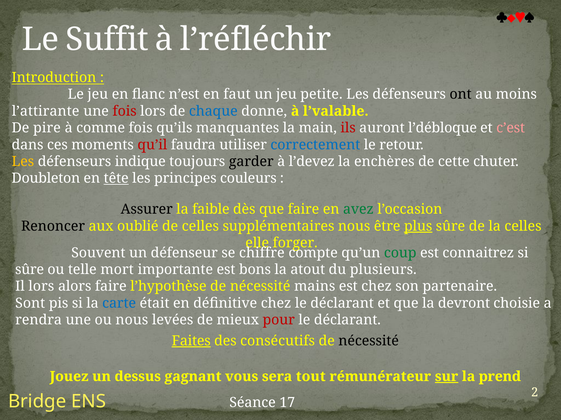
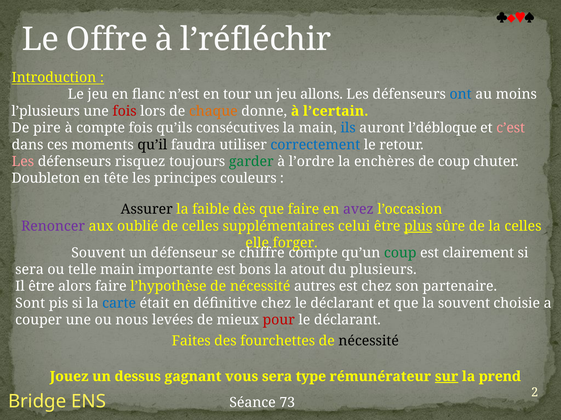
Suffit: Suffit -> Offre
faut: faut -> tour
petite: petite -> allons
ont colour: black -> blue
l’attirante: l’attirante -> l’plusieurs
chaque colour: blue -> orange
l’valable: l’valable -> l’certain
à comme: comme -> compte
manquantes: manquantes -> consécutives
ils colour: red -> blue
qu’il colour: red -> black
Les at (23, 162) colour: yellow -> pink
indique: indique -> risquez
garder colour: black -> green
l’devez: l’devez -> l’ordre
de cette: cette -> coup
tête underline: present -> none
avez colour: green -> purple
Renoncer colour: black -> purple
supplémentaires nous: nous -> celui
connaitrez: connaitrez -> clairement
sûre at (30, 270): sûre -> sera
telle mort: mort -> main
Il lors: lors -> être
mains: mains -> autres
la devront: devront -> souvent
rendra: rendra -> couper
Faites underline: present -> none
consécutifs: consécutifs -> fourchettes
tout: tout -> type
17: 17 -> 73
